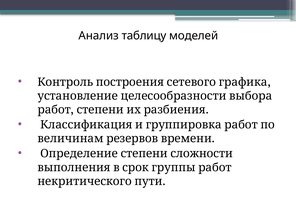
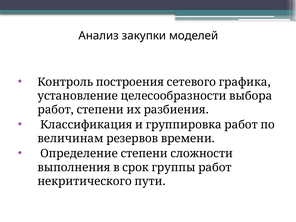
таблицу: таблицу -> закупки
